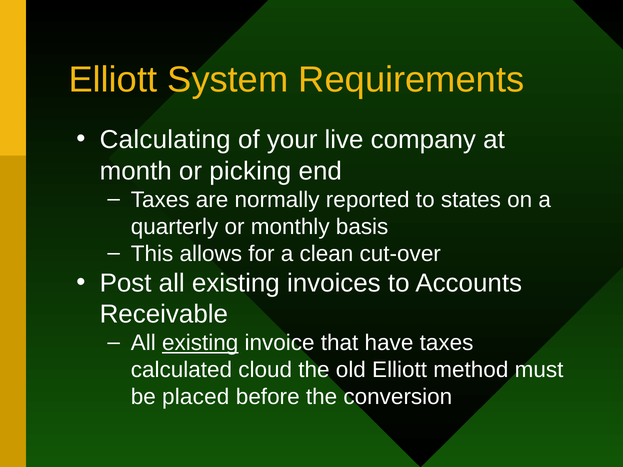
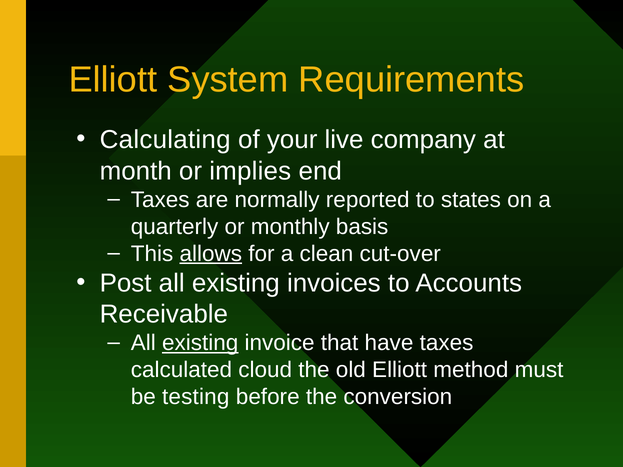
picking: picking -> implies
allows underline: none -> present
placed: placed -> testing
